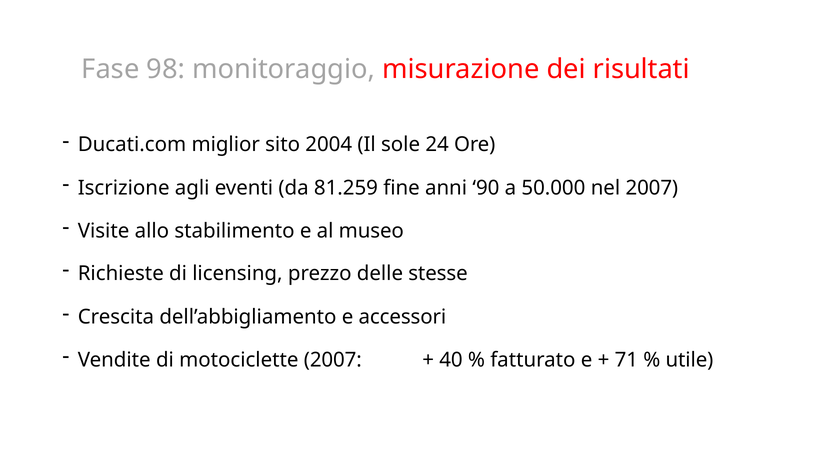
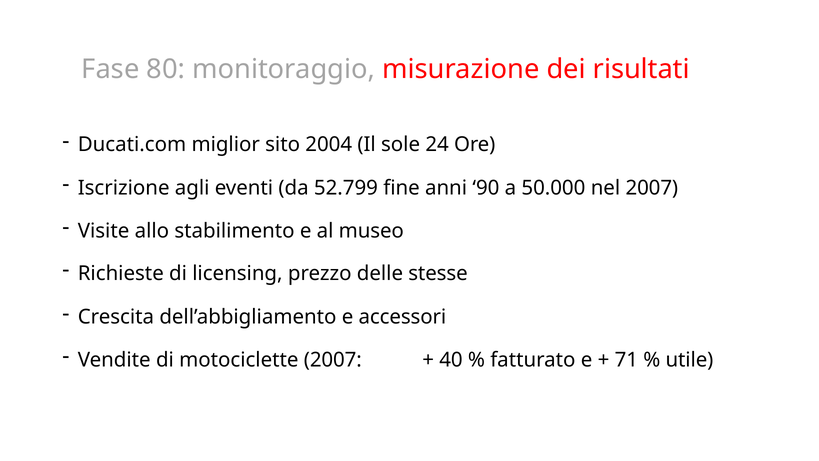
98: 98 -> 80
81.259: 81.259 -> 52.799
